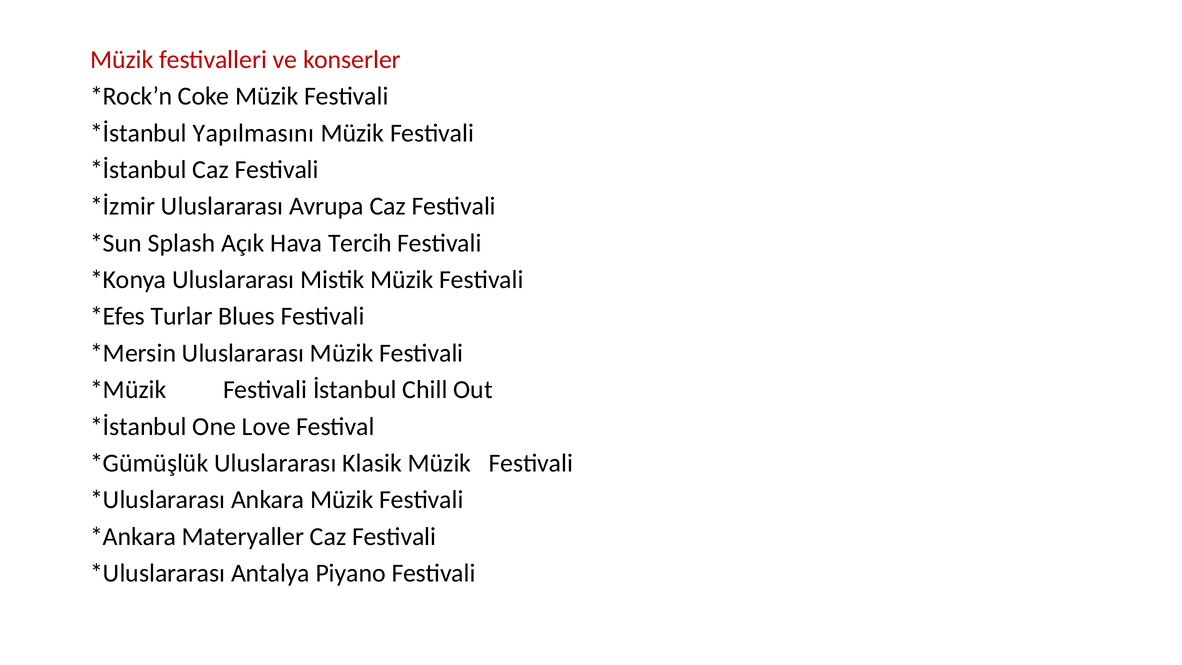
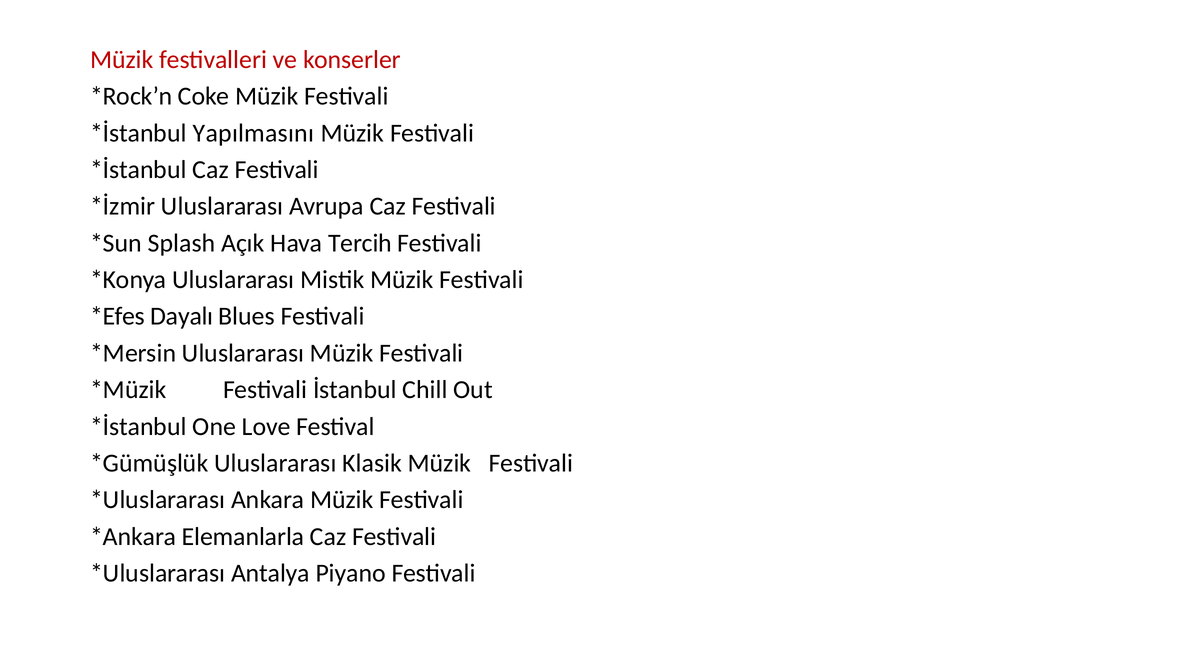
Turlar: Turlar -> Dayalı
Materyaller: Materyaller -> Elemanlarla
